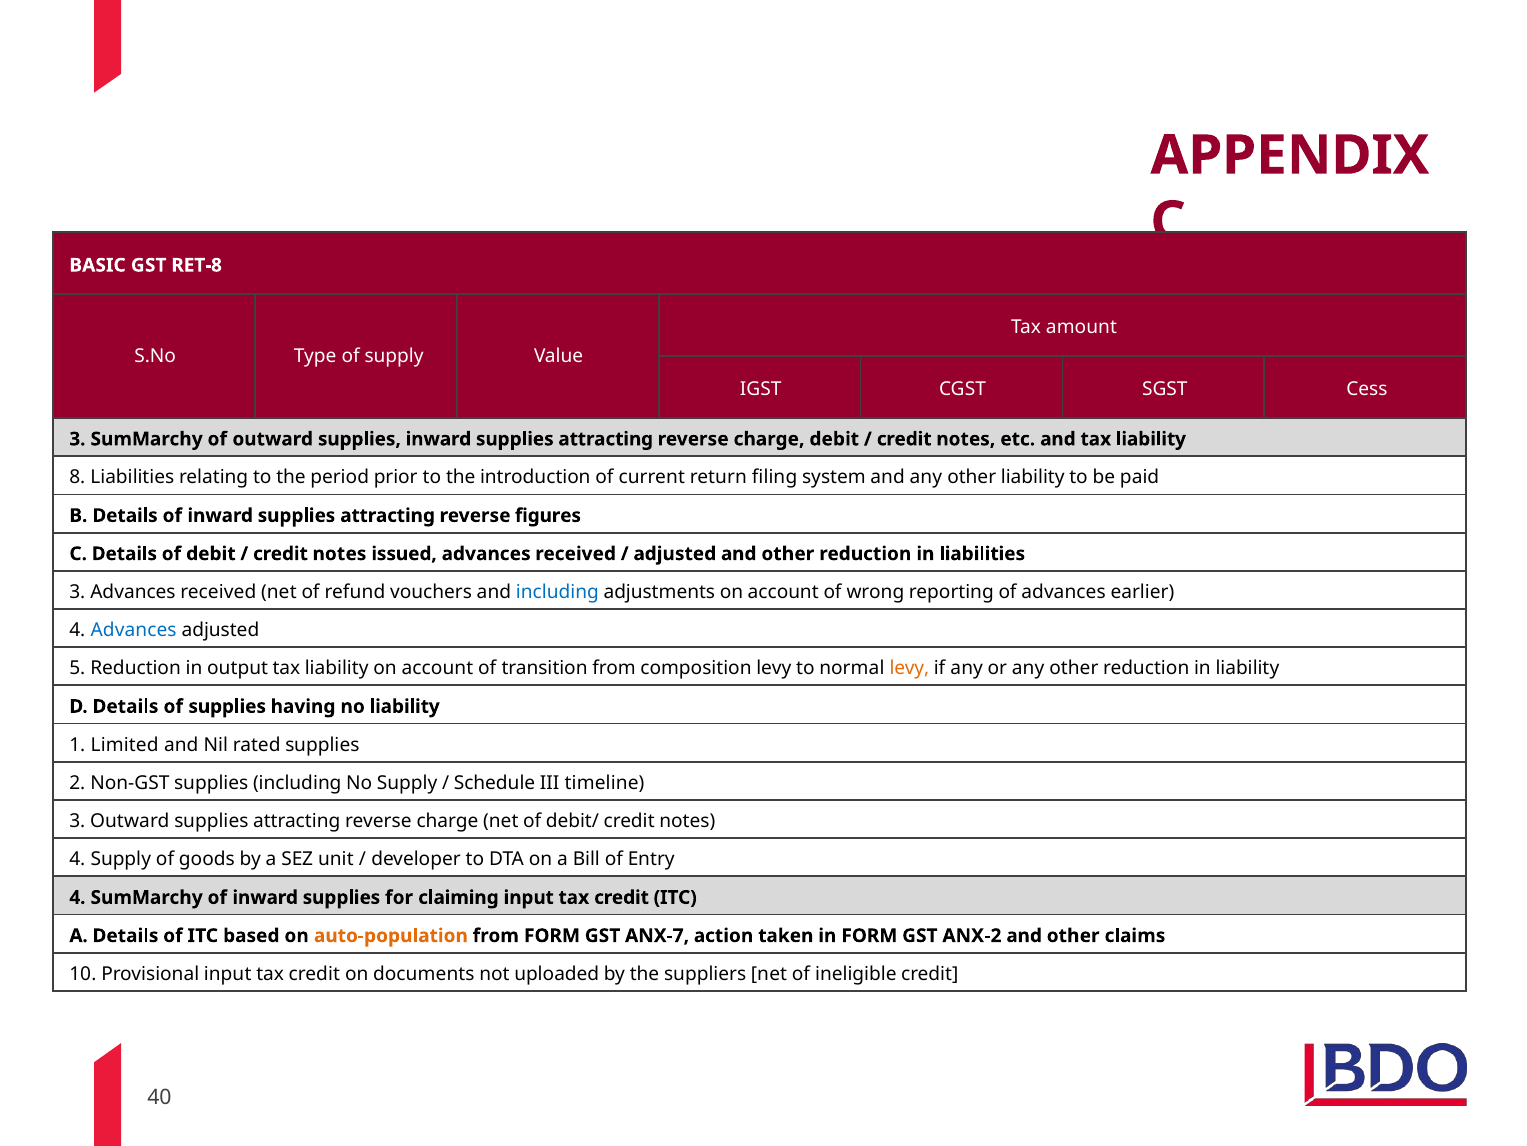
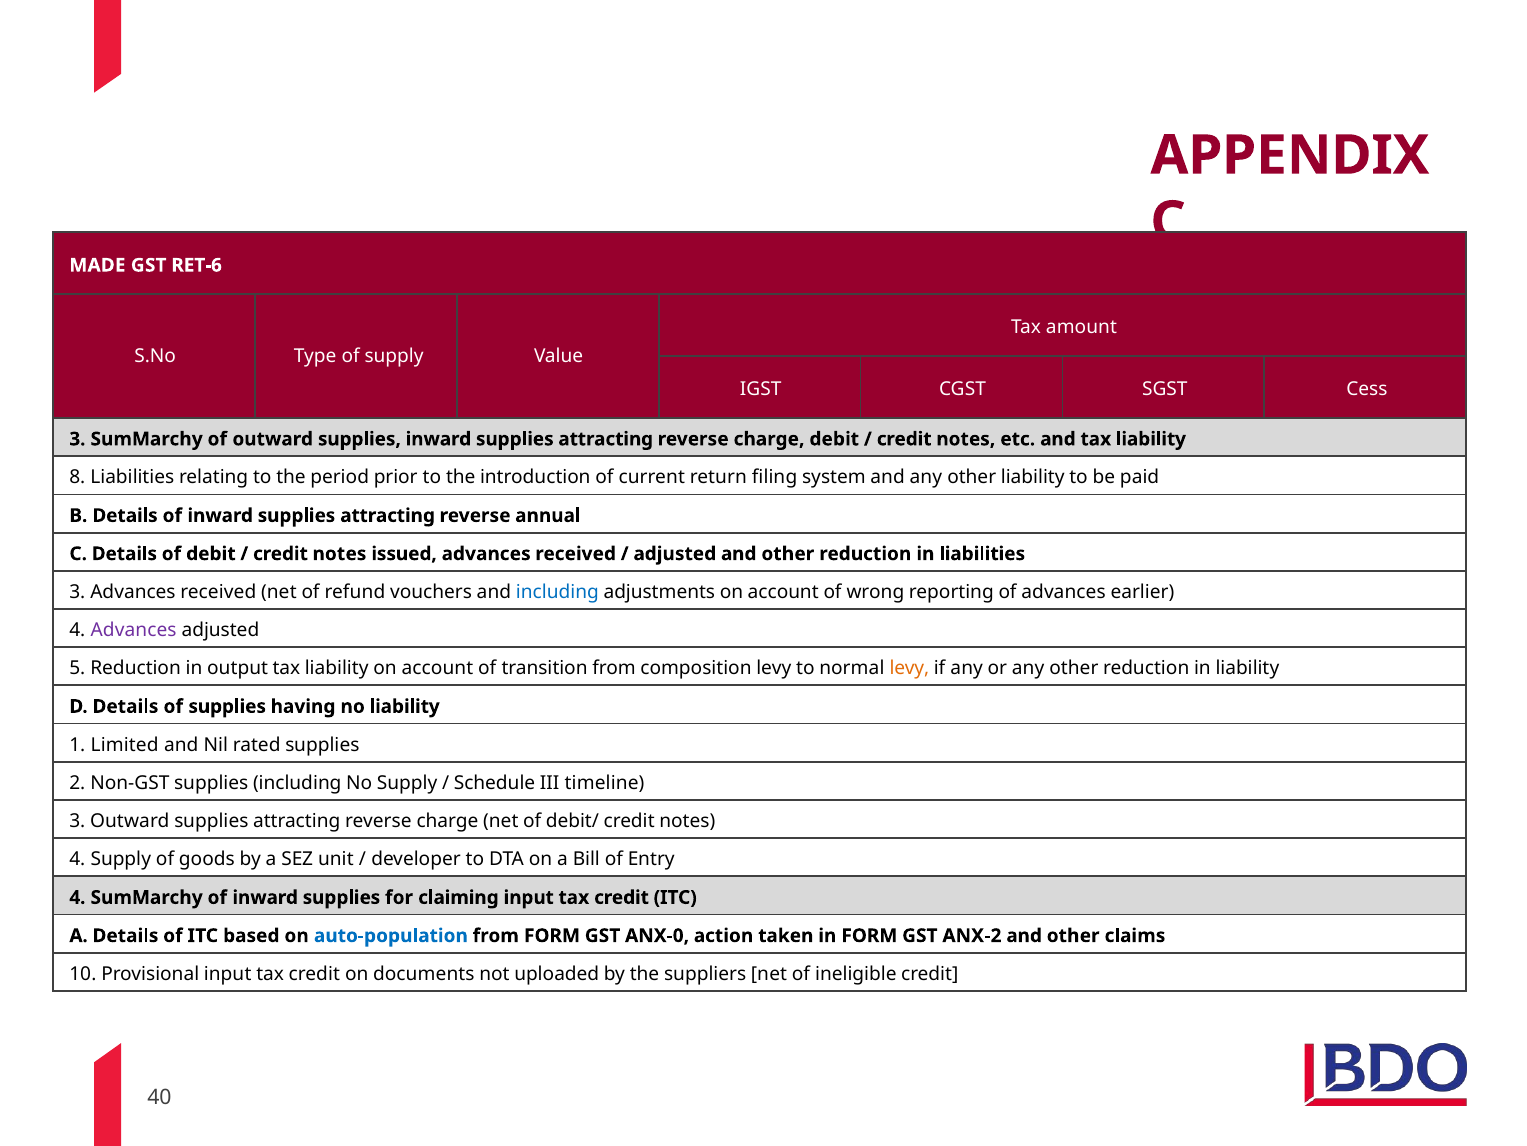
BASIC: BASIC -> MADE
RET-8: RET-8 -> RET-6
figures: figures -> annual
Advances at (134, 630) colour: blue -> purple
auto-population colour: orange -> blue
ANX-7: ANX-7 -> ANX-0
